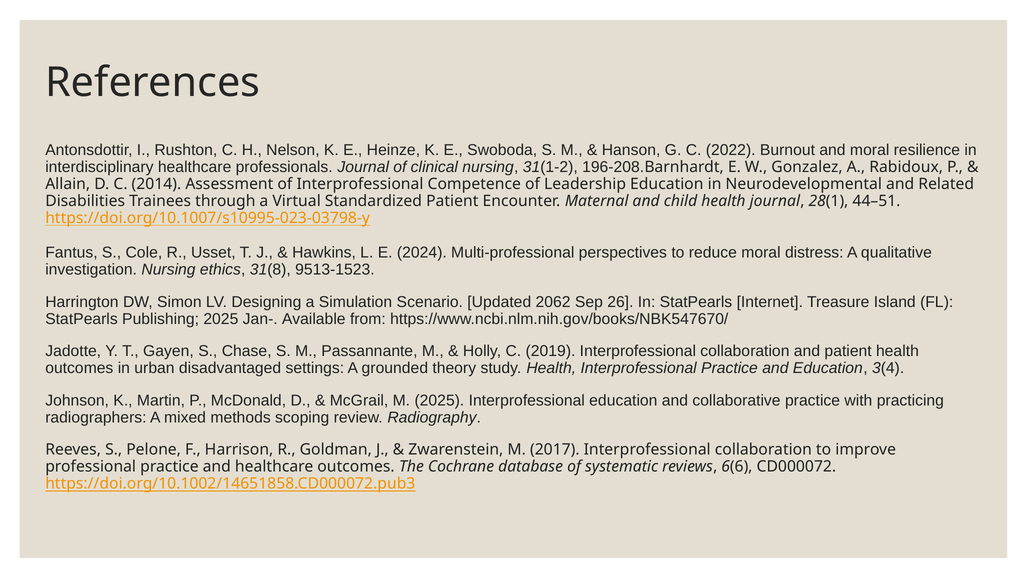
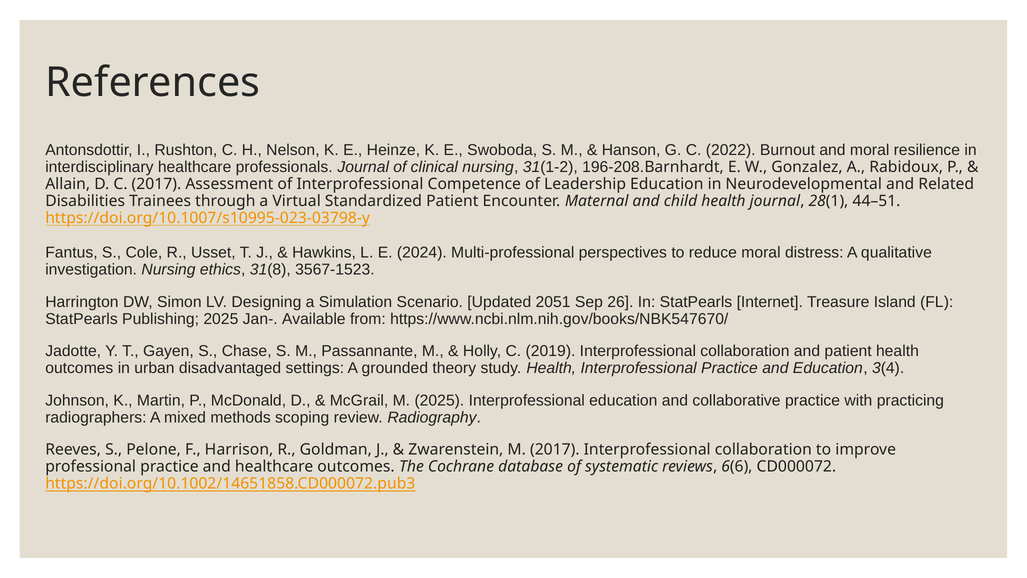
C 2014: 2014 -> 2017
9513-1523: 9513-1523 -> 3567-1523
2062: 2062 -> 2051
